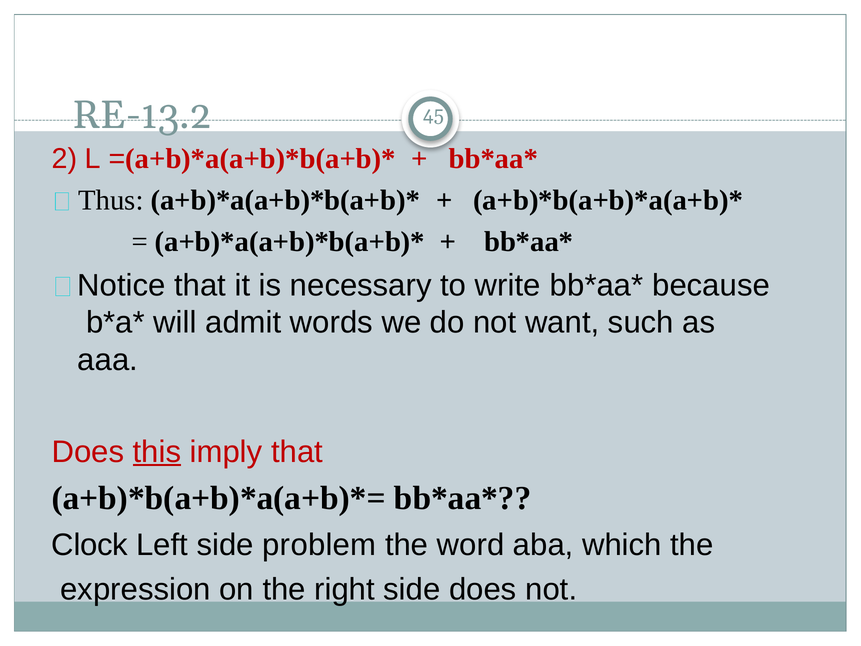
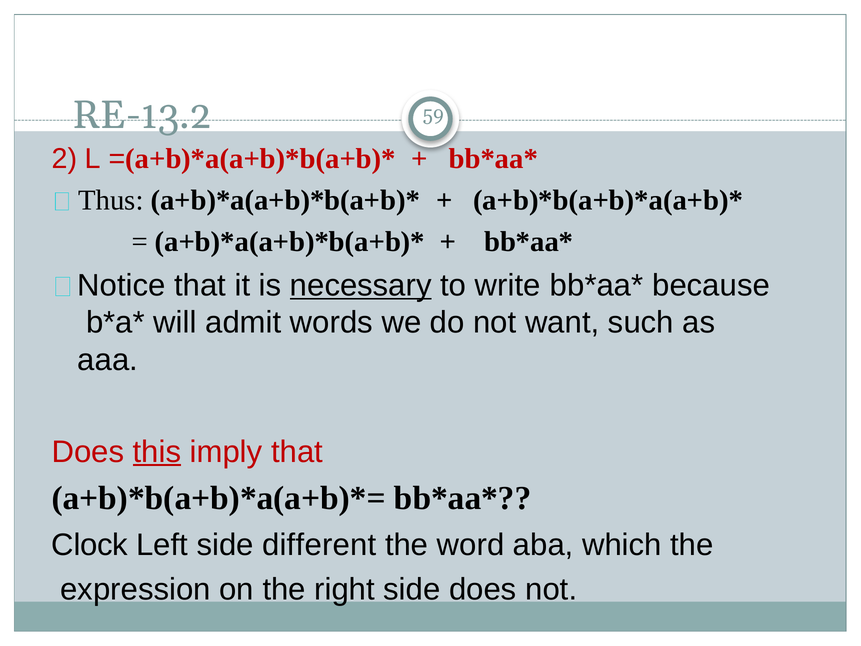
45: 45 -> 59
necessary underline: none -> present
problem: problem -> different
